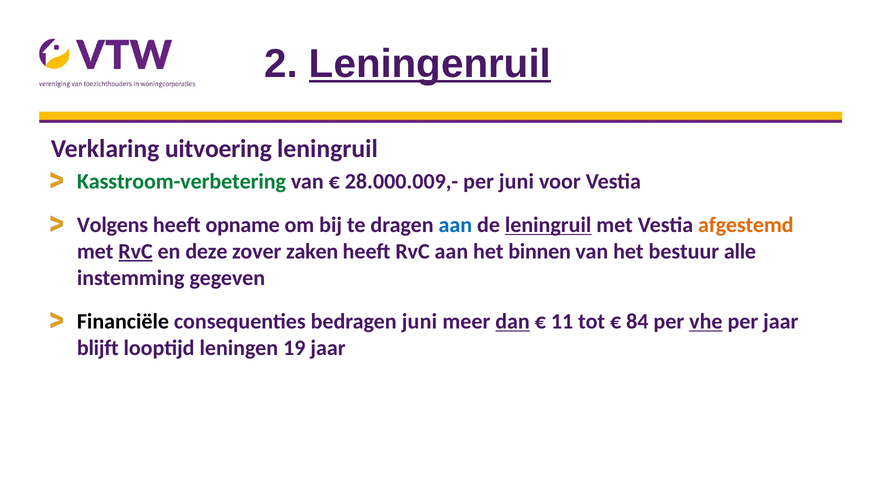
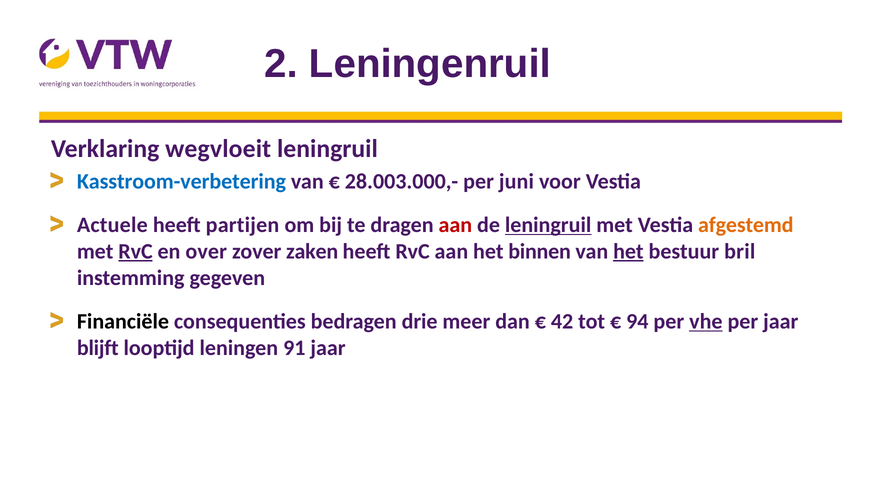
Leningenruil underline: present -> none
uitvoering: uitvoering -> wegvloeit
Kasstroom-verbetering colour: green -> blue
28.000.009,-: 28.000.009,- -> 28.003.000,-
Volgens: Volgens -> Actuele
opname: opname -> partijen
aan at (455, 225) colour: blue -> red
deze: deze -> over
het at (628, 252) underline: none -> present
alle: alle -> bril
bedragen juni: juni -> drie
dan underline: present -> none
11: 11 -> 42
84: 84 -> 94
19: 19 -> 91
